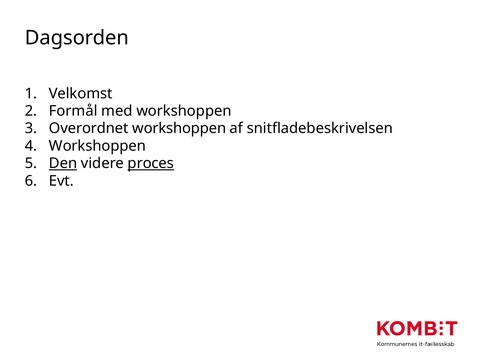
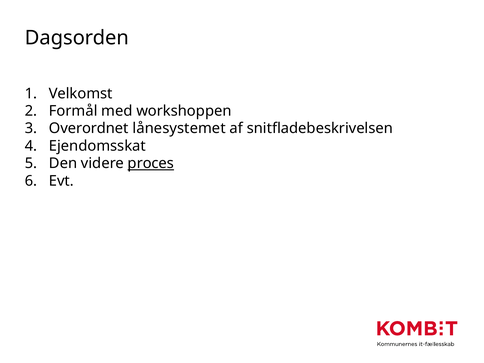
Overordnet workshoppen: workshoppen -> lånesystemet
Workshoppen at (97, 146): Workshoppen -> Ejendomsskat
Den underline: present -> none
